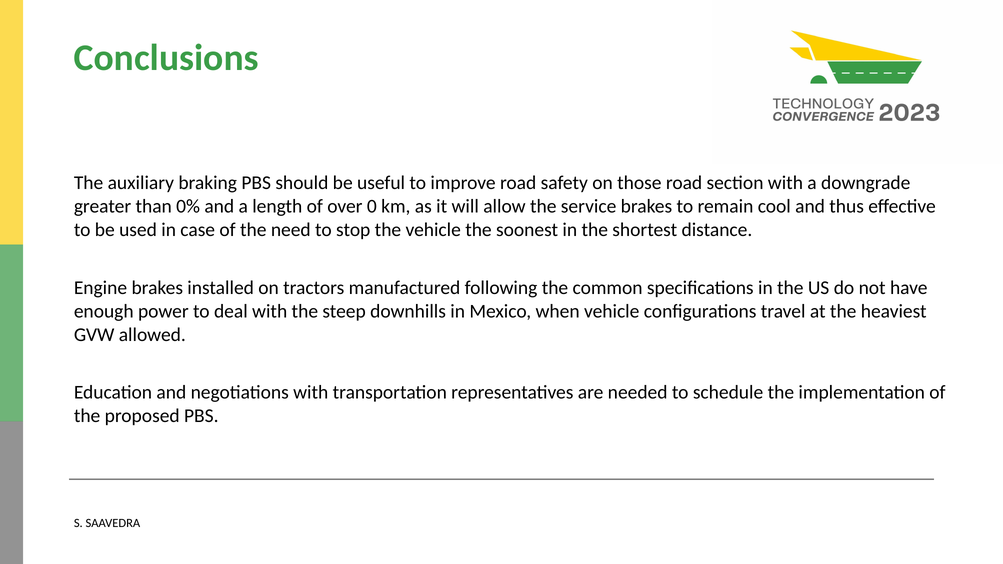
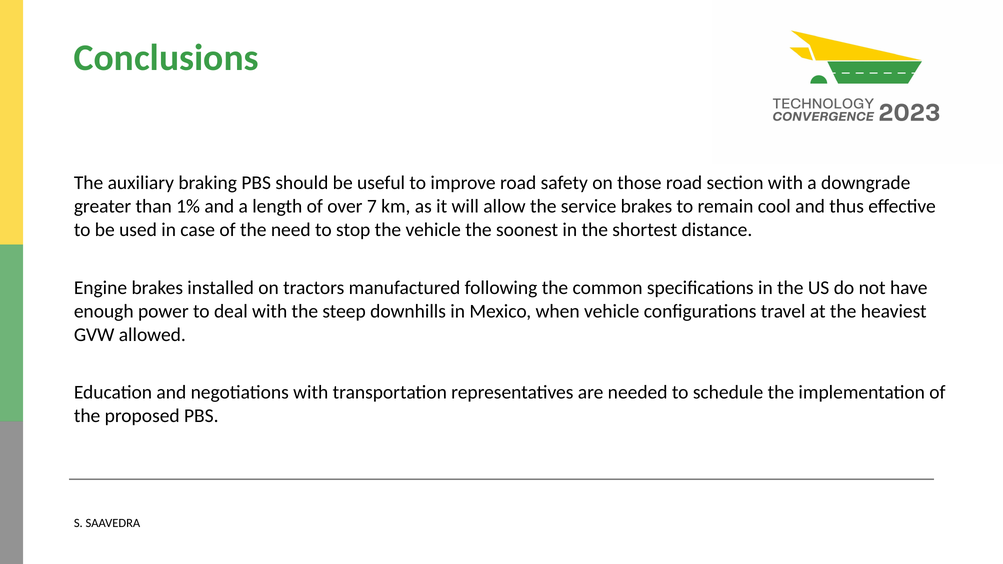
0%: 0% -> 1%
0: 0 -> 7
